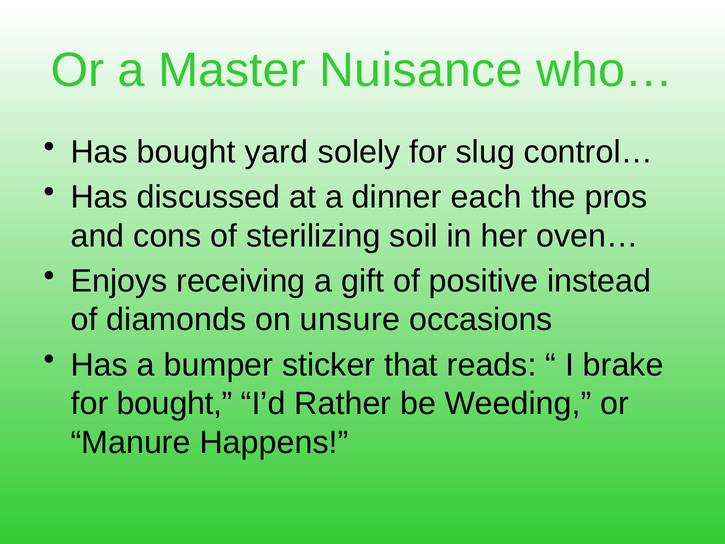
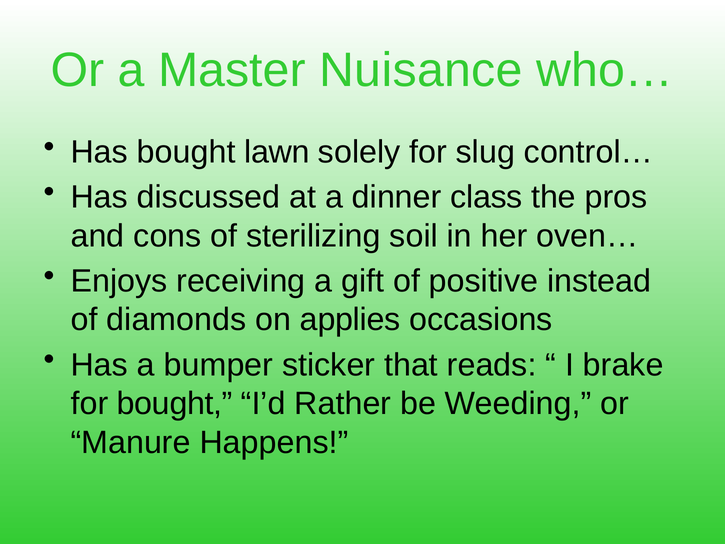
yard: yard -> lawn
each: each -> class
unsure: unsure -> applies
